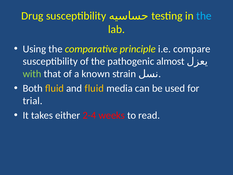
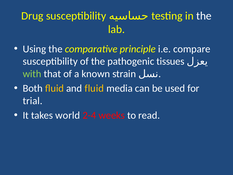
the at (204, 16) colour: light blue -> white
almost: almost -> tissues
either: either -> world
